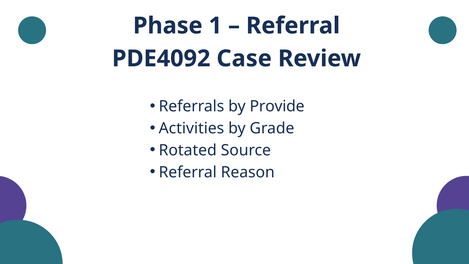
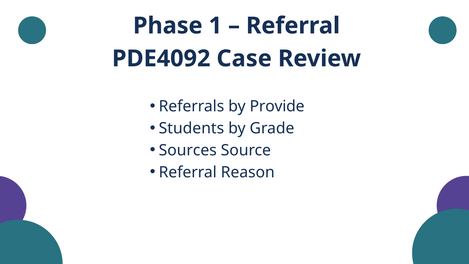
Activities: Activities -> Students
Rotated: Rotated -> Sources
